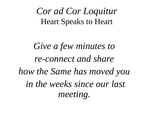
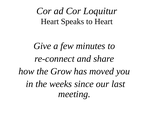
Same: Same -> Grow
